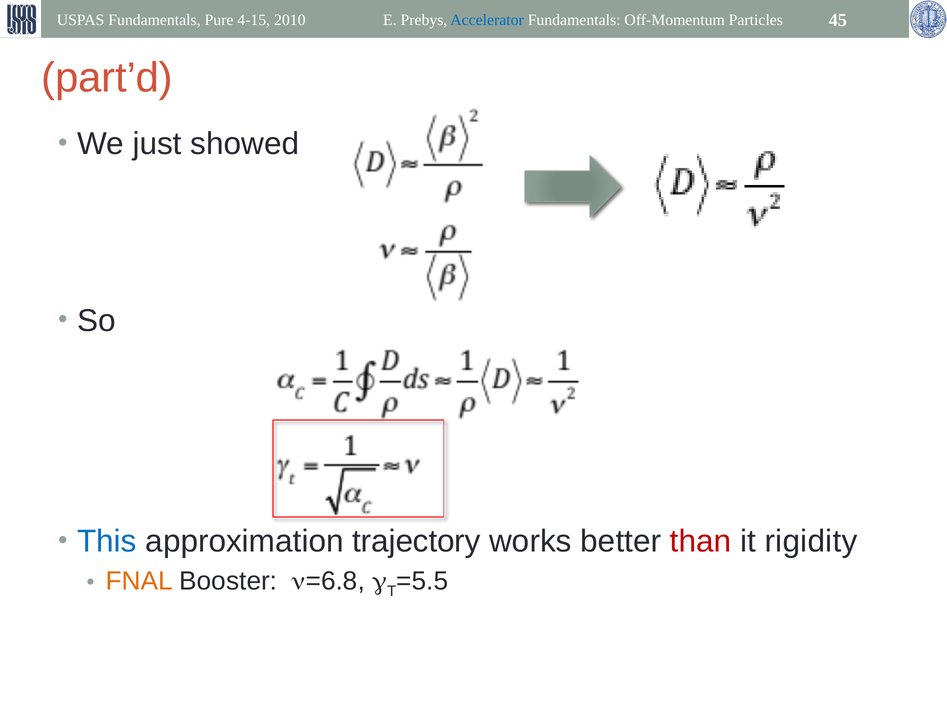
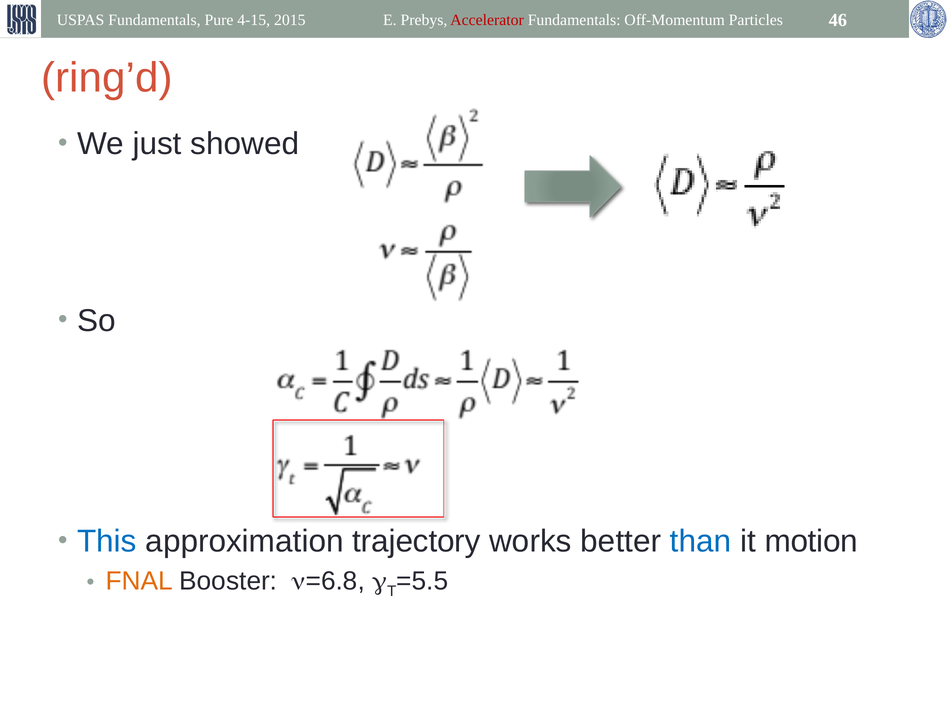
2010: 2010 -> 2015
Accelerator colour: blue -> red
45: 45 -> 46
part’d: part’d -> ring’d
than colour: red -> blue
rigidity: rigidity -> motion
